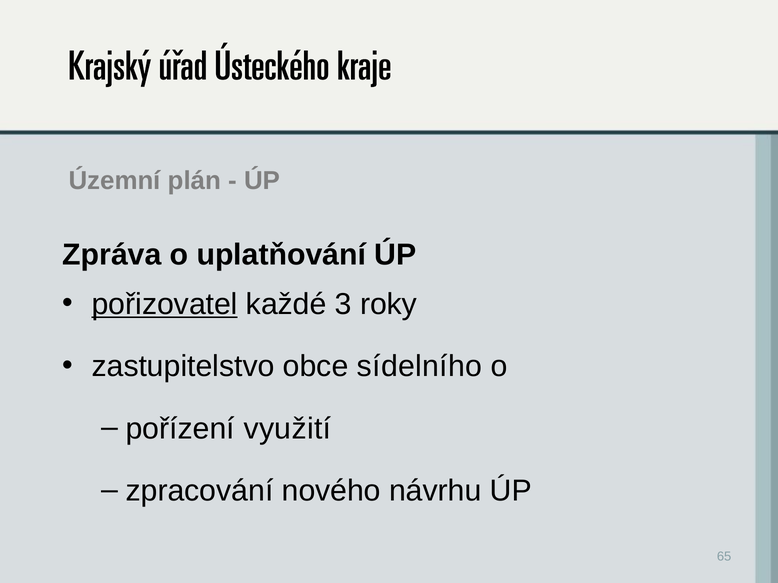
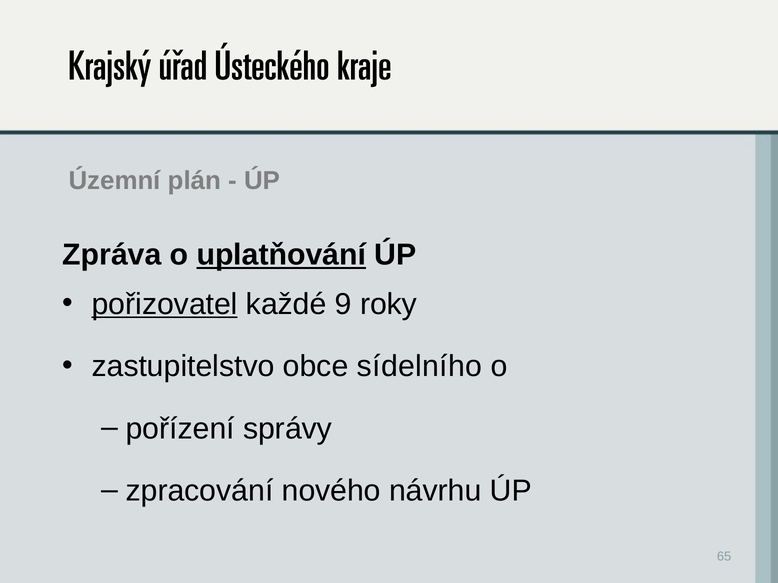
uplatňování underline: none -> present
3: 3 -> 9
využití: využití -> správy
